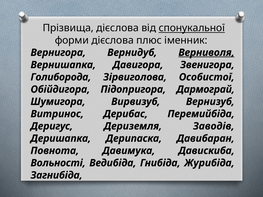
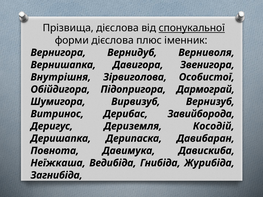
Верниволя underline: present -> none
Голиборода: Голиборода -> Внутрішня
Перемийбіда: Перемийбіда -> Завийборода
Заводів: Заводів -> Косодій
Вольності: Вольності -> Неїжкаша
